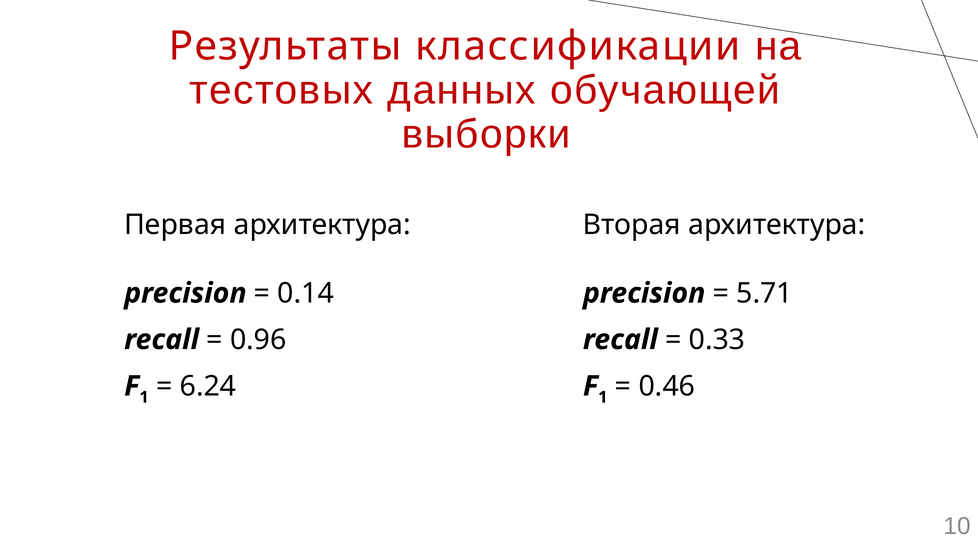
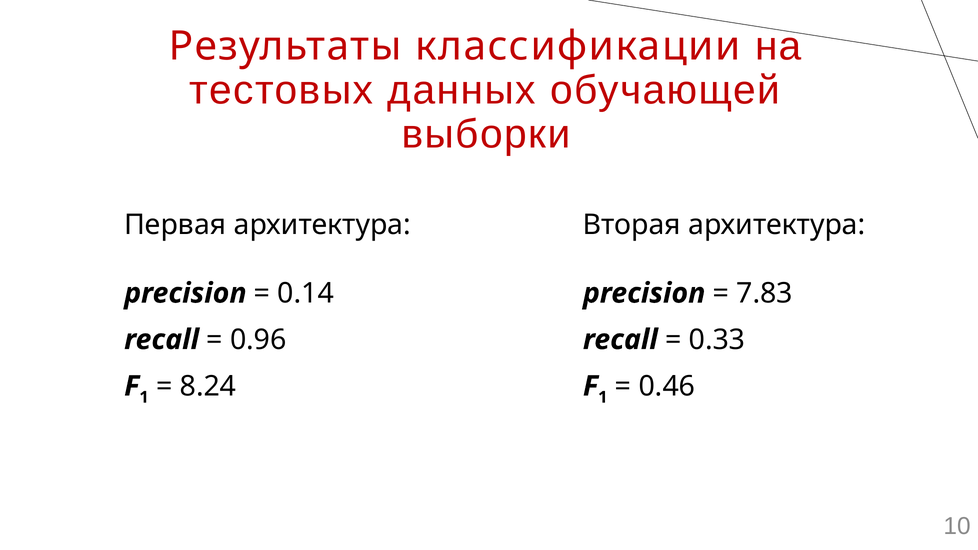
5.71: 5.71 -> 7.83
6.24: 6.24 -> 8.24
